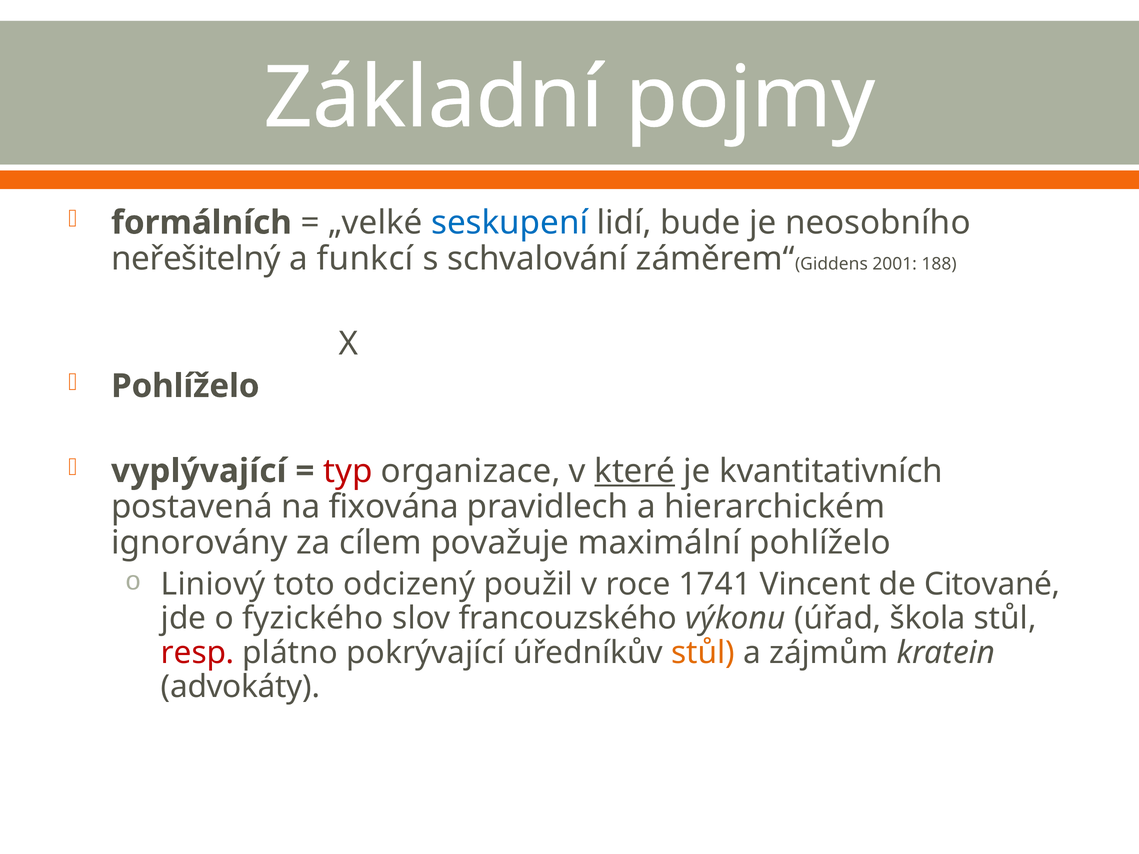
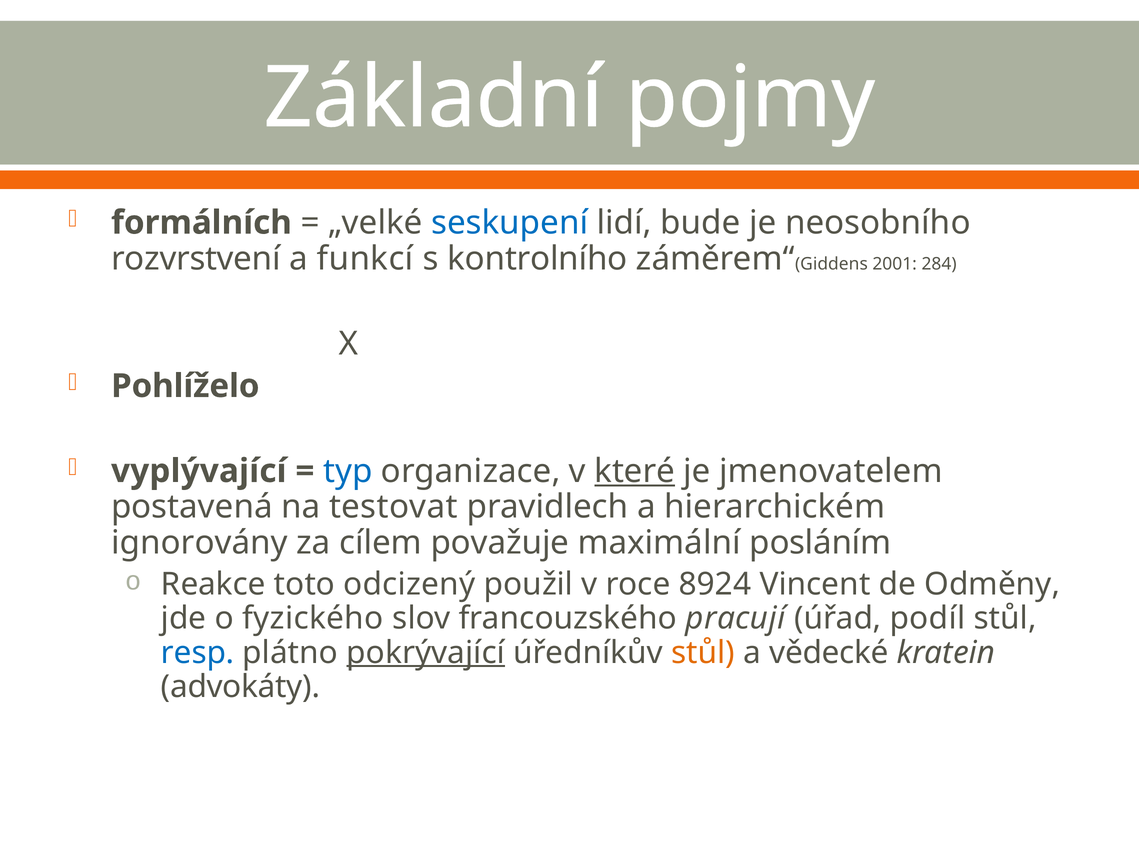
neřešitelný: neřešitelný -> rozvrstvení
schvalování: schvalování -> kontrolního
188: 188 -> 284
typ colour: red -> blue
kvantitativních: kvantitativních -> jmenovatelem
fixována: fixována -> testovat
maximální pohlíželo: pohlíželo -> posláním
Liniový: Liniový -> Reakce
1741: 1741 -> 8924
Citované: Citované -> Odměny
výkonu: výkonu -> pracují
škola: škola -> podíl
resp colour: red -> blue
pokrývající underline: none -> present
zájmům: zájmům -> vědecké
